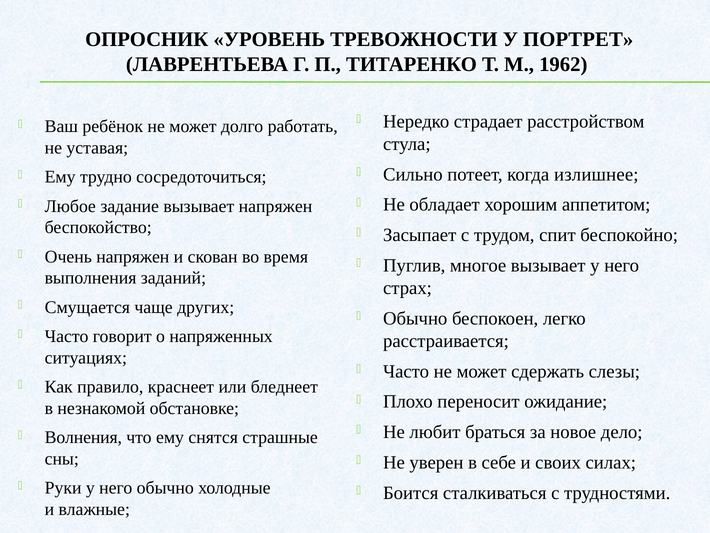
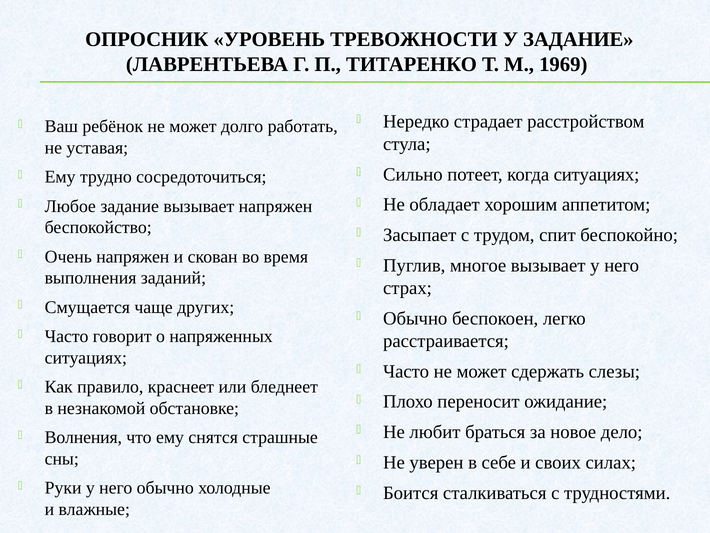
У ПОРТРЕТ: ПОРТРЕТ -> ЗАДАНИЕ
1962: 1962 -> 1969
когда излишнее: излишнее -> ситуациях
